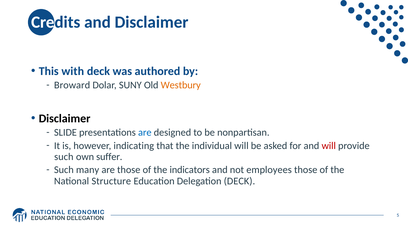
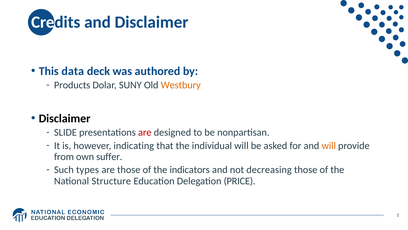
with: with -> data
Broward: Broward -> Products
are at (145, 132) colour: blue -> red
will at (329, 145) colour: red -> orange
such at (64, 156): such -> from
many: many -> types
employees: employees -> decreasing
Delegation DECK: DECK -> PRICE
